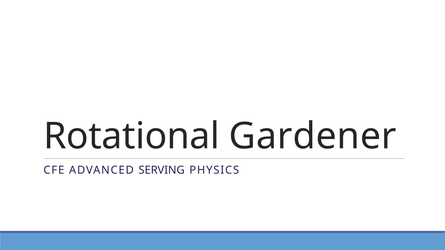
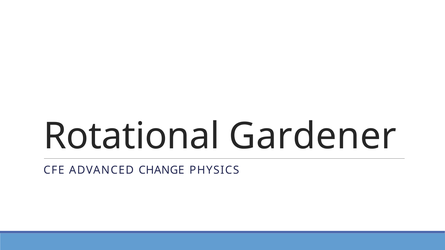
SERVING: SERVING -> CHANGE
